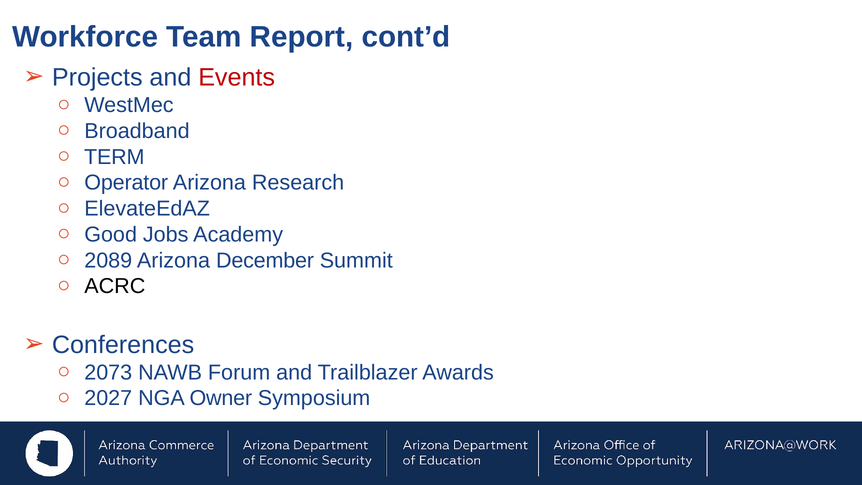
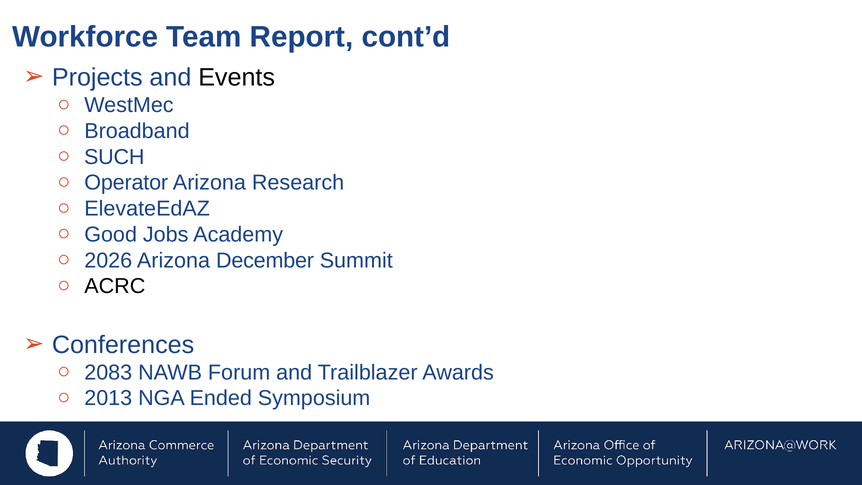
Events colour: red -> black
TERM: TERM -> SUCH
2089: 2089 -> 2026
2073: 2073 -> 2083
2027: 2027 -> 2013
Owner: Owner -> Ended
